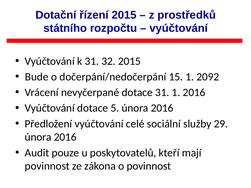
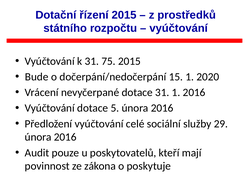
32: 32 -> 75
2092: 2092 -> 2020
o povinnost: povinnost -> poskytuje
